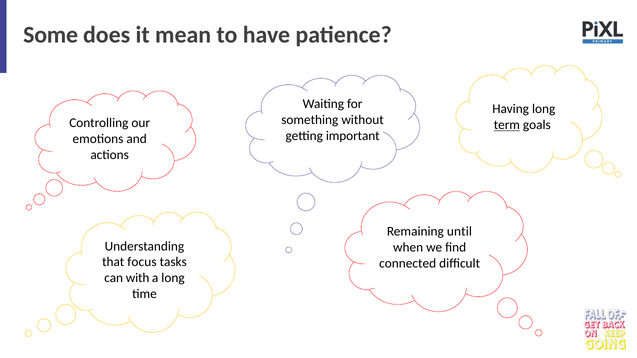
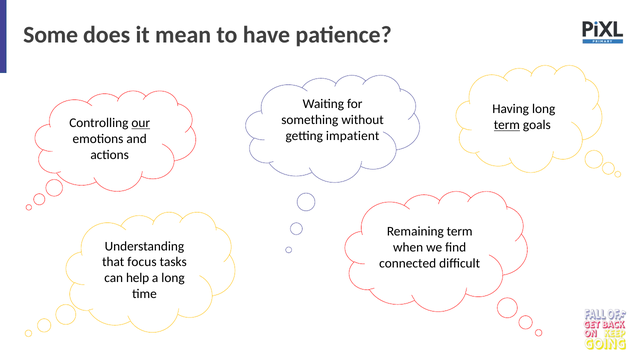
our underline: none -> present
important: important -> impatient
Remaining until: until -> term
with: with -> help
